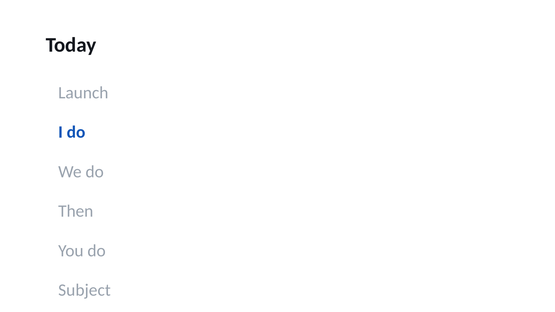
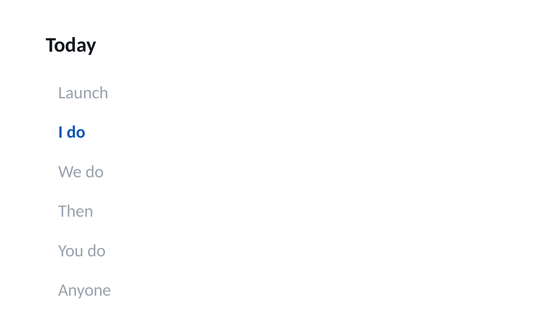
Subject: Subject -> Anyone
